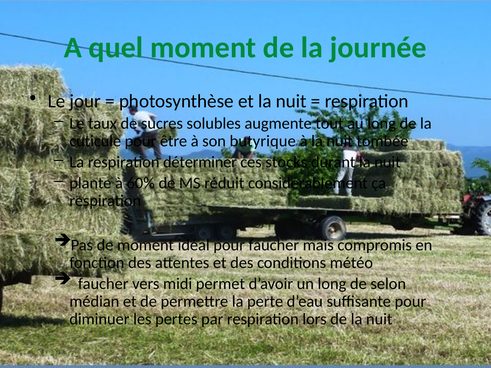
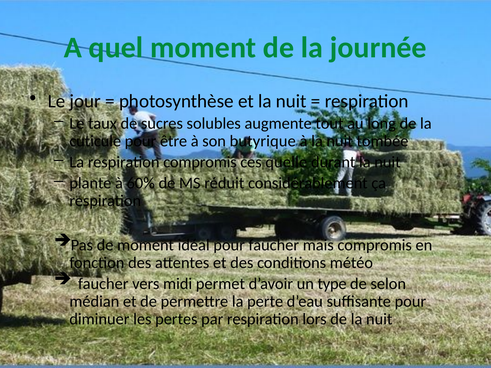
respiration déterminer: déterminer -> compromis
stocks: stocks -> quelle
un long: long -> type
